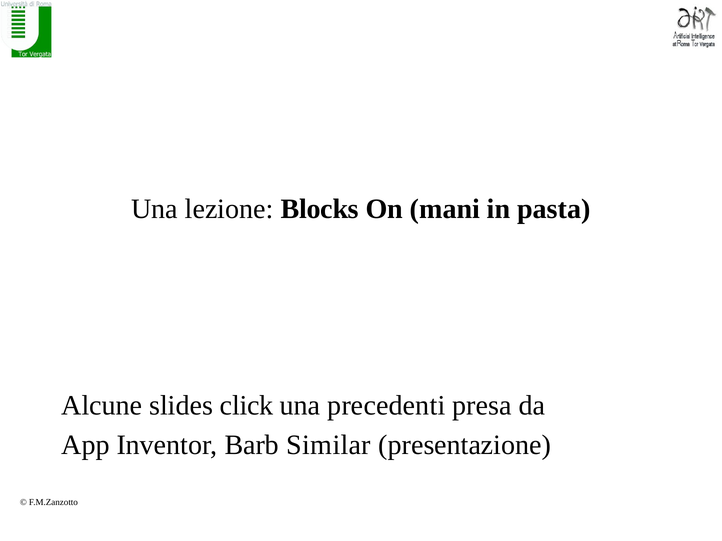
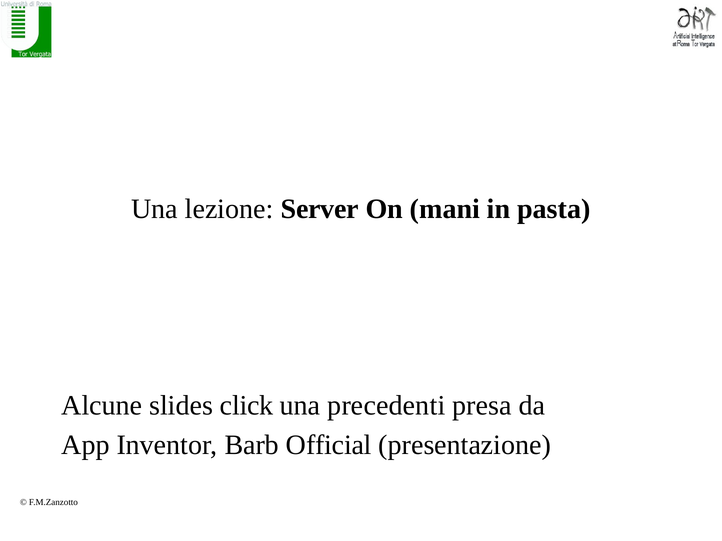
Blocks: Blocks -> Server
Similar: Similar -> Official
